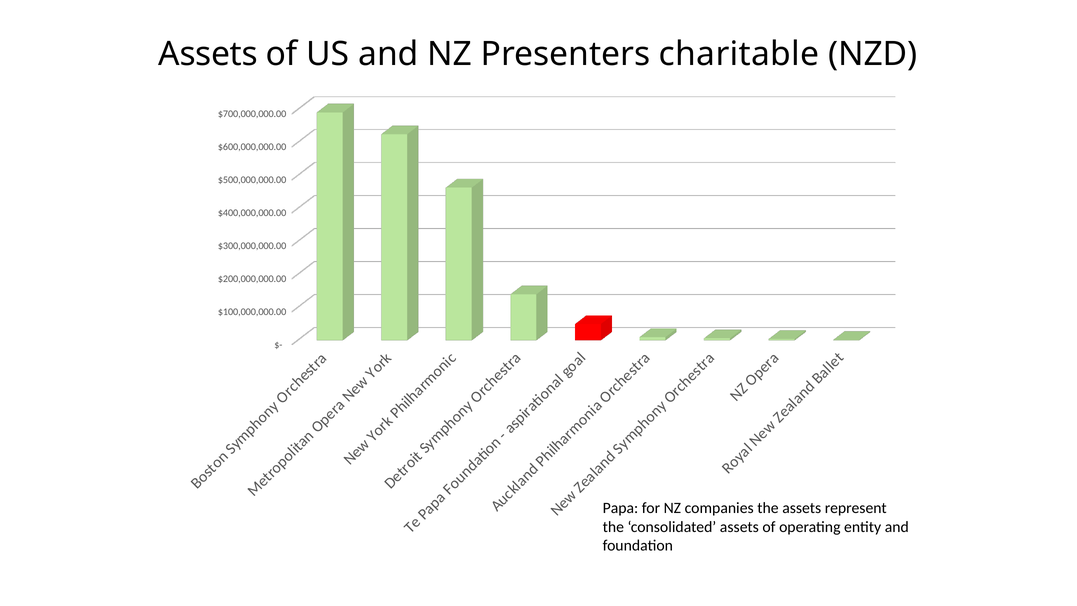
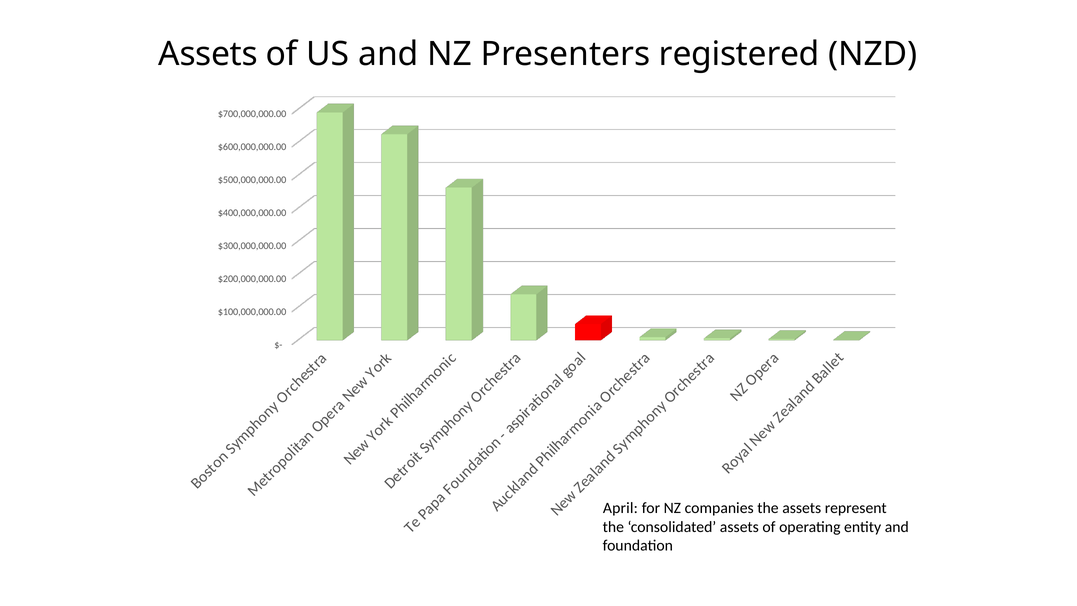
charitable: charitable -> registered
Papa: Papa -> April
